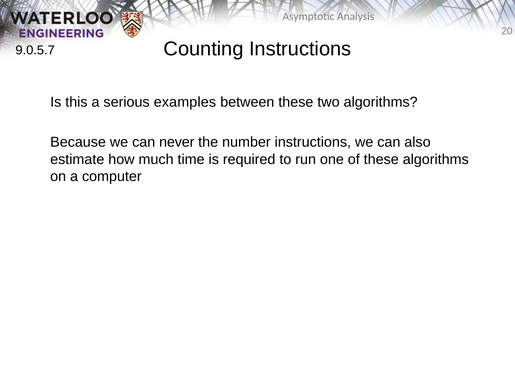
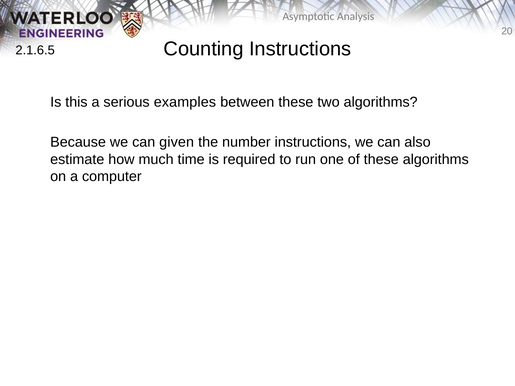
9.0.5.7: 9.0.5.7 -> 2.1.6.5
never: never -> given
